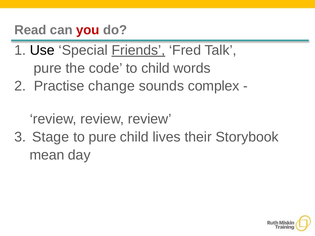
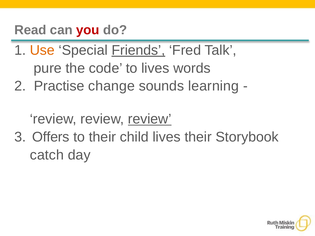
Use colour: black -> orange
to child: child -> lives
complex: complex -> learning
review at (150, 119) underline: none -> present
Stage: Stage -> Offers
to pure: pure -> their
mean: mean -> catch
